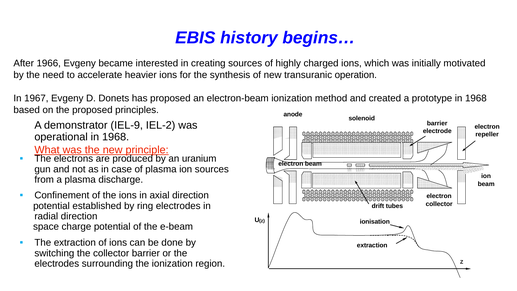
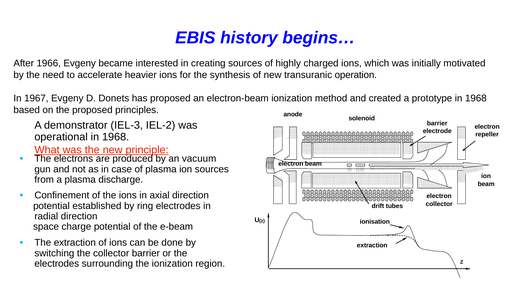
IEL-9: IEL-9 -> IEL-3
uranium: uranium -> vacuum
